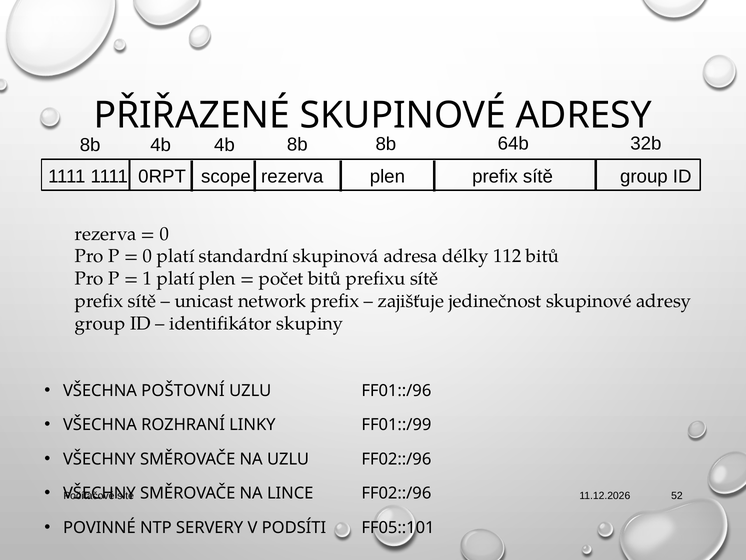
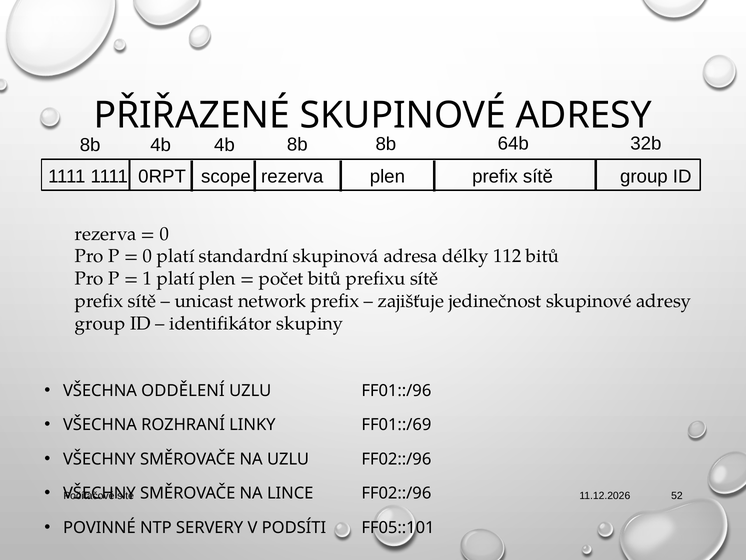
POŠTOVNÍ: POŠTOVNÍ -> ODDĚLENÍ
FF01::/99: FF01::/99 -> FF01::/69
